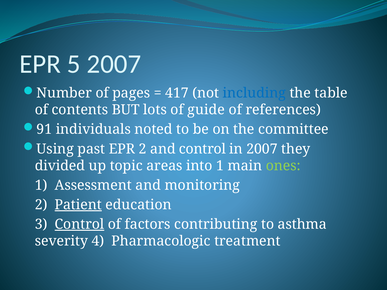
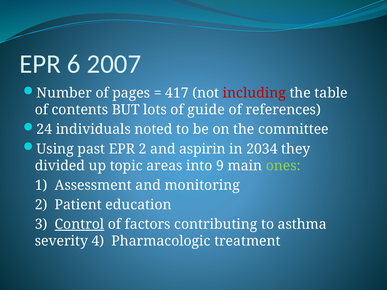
5: 5 -> 6
including colour: blue -> red
91: 91 -> 24
and control: control -> aspirin
in 2007: 2007 -> 2034
into 1: 1 -> 9
Patient underline: present -> none
